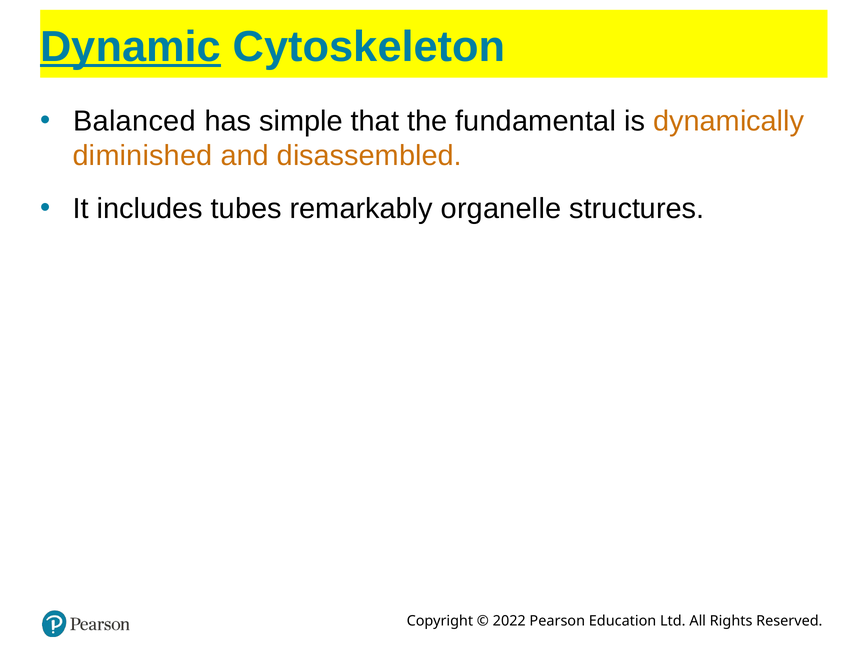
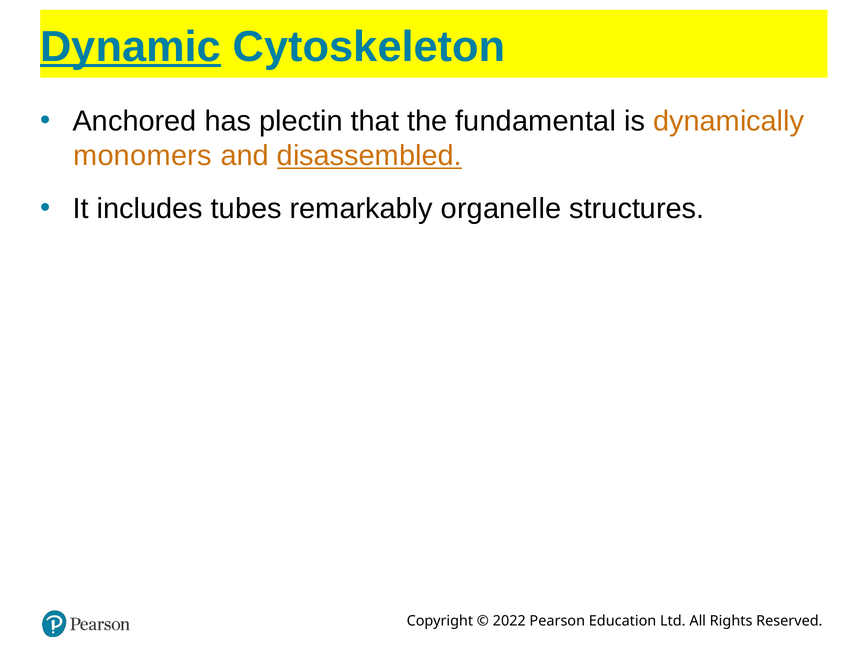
Balanced: Balanced -> Anchored
simple: simple -> plectin
diminished: diminished -> monomers
disassembled underline: none -> present
